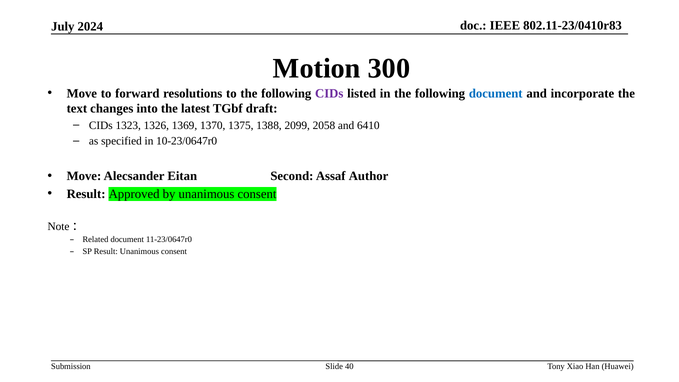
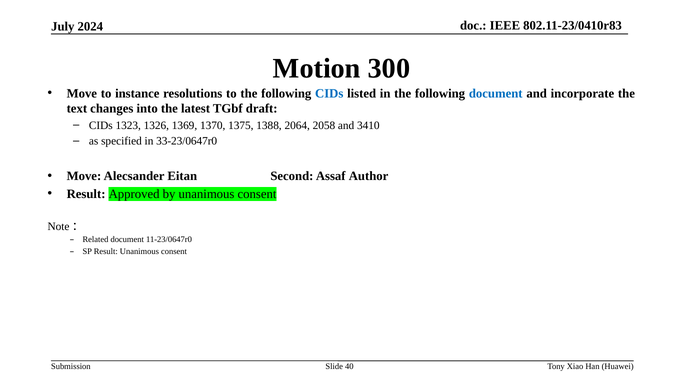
forward: forward -> instance
CIDs at (329, 93) colour: purple -> blue
2099: 2099 -> 2064
6410: 6410 -> 3410
10-23/0647r0: 10-23/0647r0 -> 33-23/0647r0
